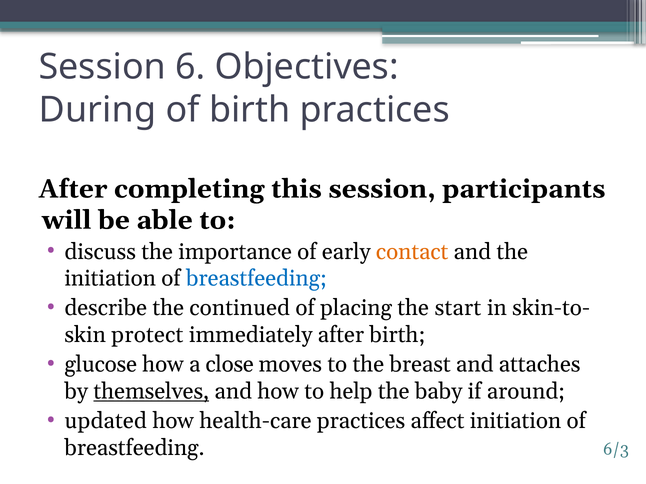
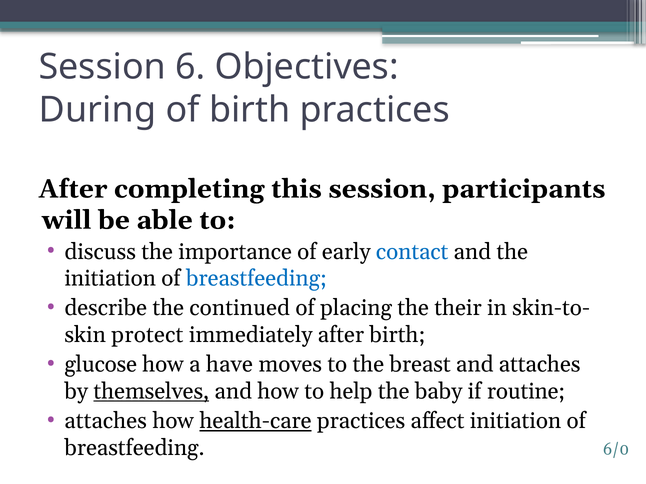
contact colour: orange -> blue
start: start -> their
close: close -> have
around: around -> routine
updated at (106, 421): updated -> attaches
health-care underline: none -> present
6/3: 6/3 -> 6/0
